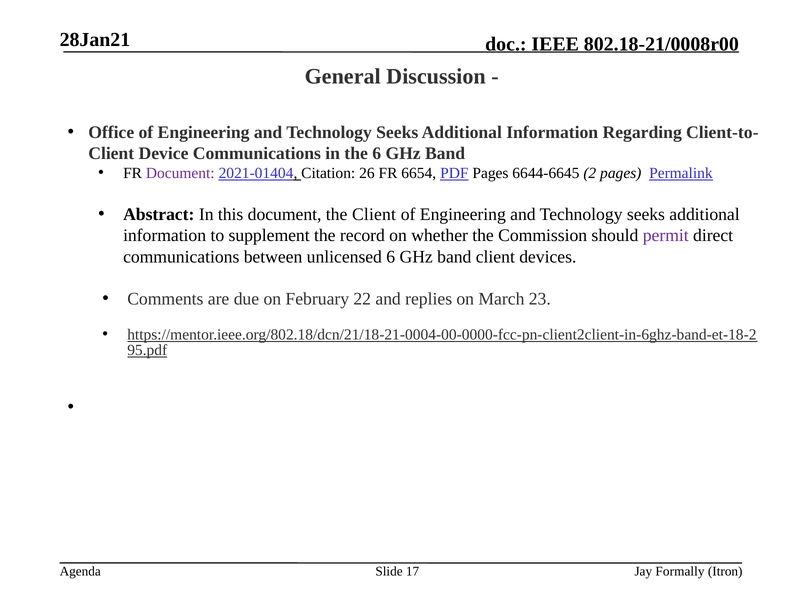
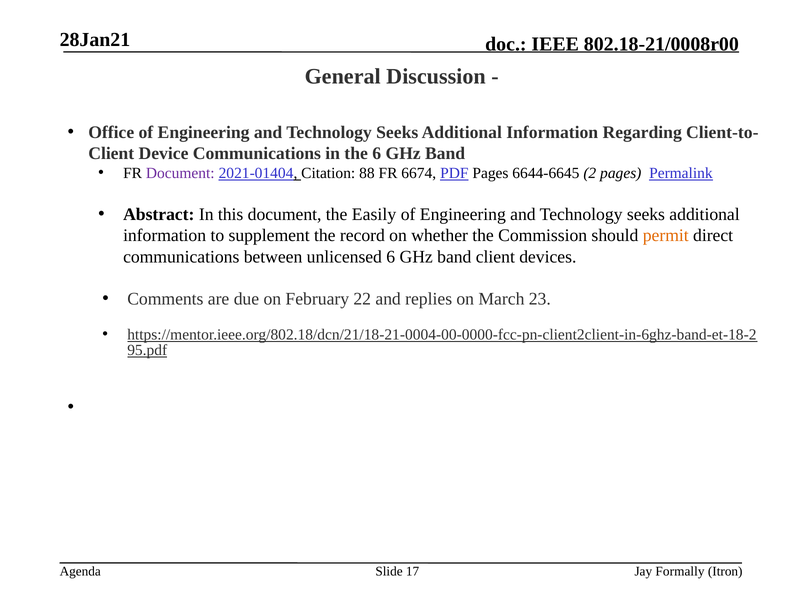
26: 26 -> 88
6654: 6654 -> 6674
the Client: Client -> Easily
permit colour: purple -> orange
